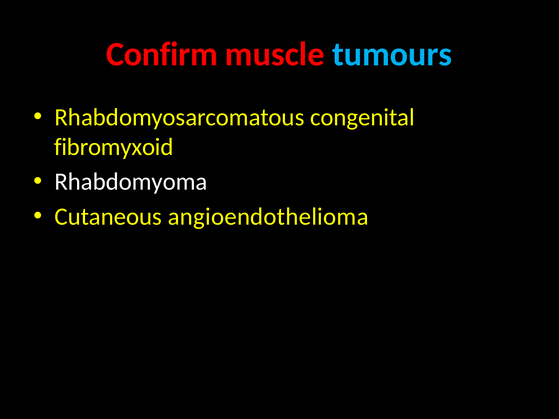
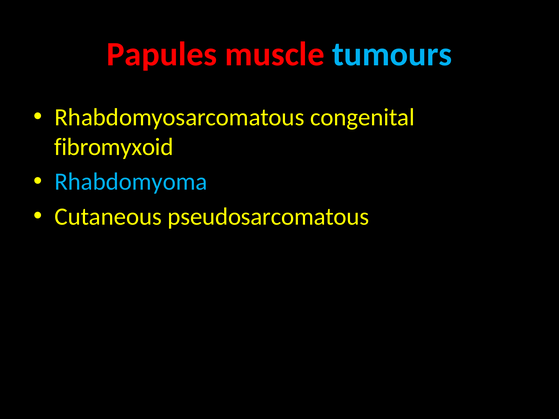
Confirm: Confirm -> Papules
Rhabdomyoma colour: white -> light blue
angioendothelioma: angioendothelioma -> pseudosarcomatous
